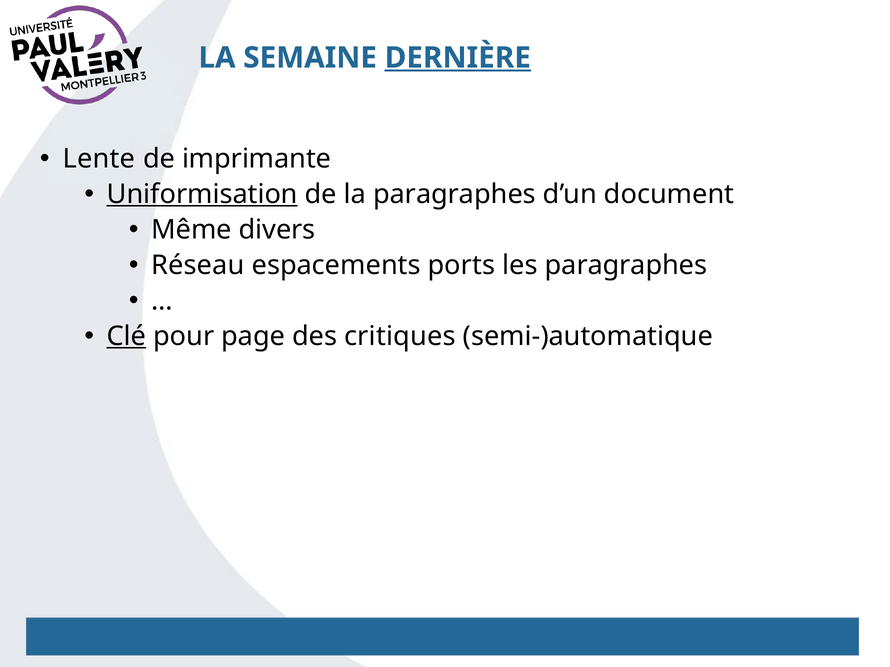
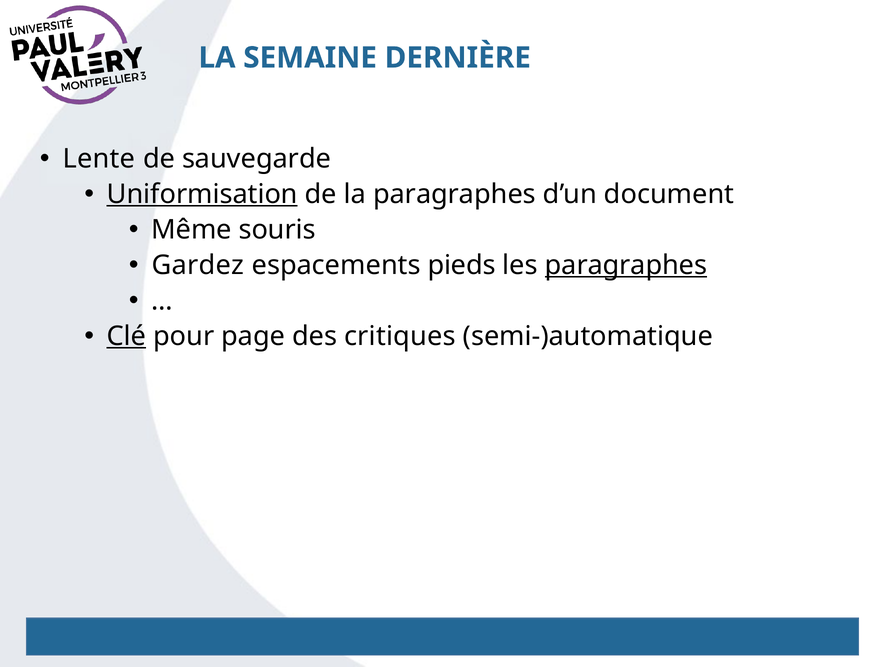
DERNIÈRE underline: present -> none
imprimante: imprimante -> sauvegarde
divers: divers -> souris
Réseau: Réseau -> Gardez
ports: ports -> pieds
paragraphes at (626, 265) underline: none -> present
